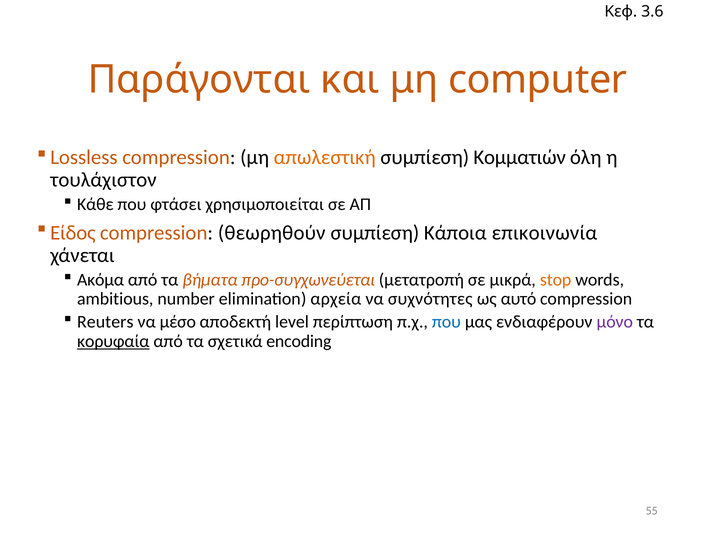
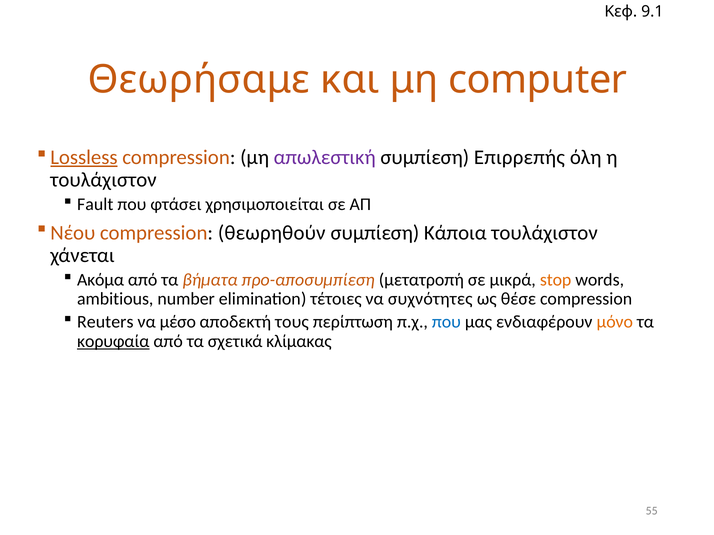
3.6: 3.6 -> 9.1
Παράγονται: Παράγονται -> Θεωρήσαμε
Lossless underline: none -> present
απωλεστική colour: orange -> purple
Κομματιών: Κομματιών -> Επιρρεπής
Κάθε: Κάθε -> Fault
Είδος: Είδος -> Νέου
Κάποια επικοινωνία: επικοινωνία -> τουλάχιστον
προ-συγχωνεύεται: προ-συγχωνεύεται -> προ-αποσυμπίεση
αρχεία: αρχεία -> τέτοιες
αυτό: αυτό -> θέσε
level: level -> τους
μόνο colour: purple -> orange
encoding: encoding -> κλίμακας
